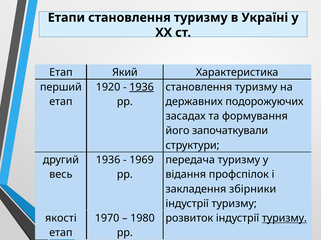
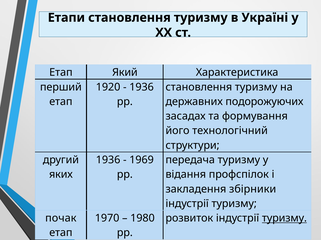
1936 at (142, 87) underline: present -> none
започаткували: започаткували -> технологічний
весь: весь -> яких
якості: якості -> почак
